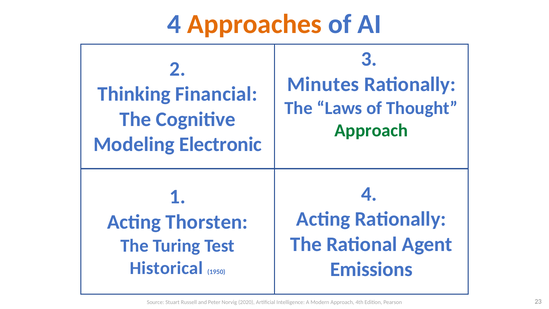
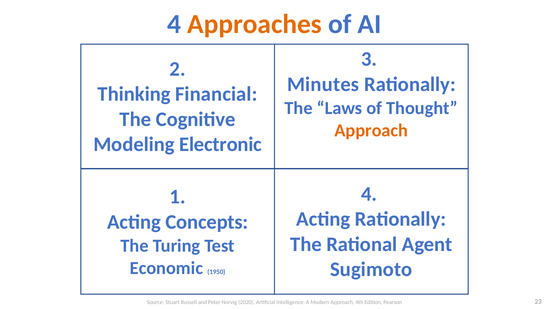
Approach at (371, 130) colour: green -> orange
Thorsten: Thorsten -> Concepts
Historical: Historical -> Economic
Emissions: Emissions -> Sugimoto
